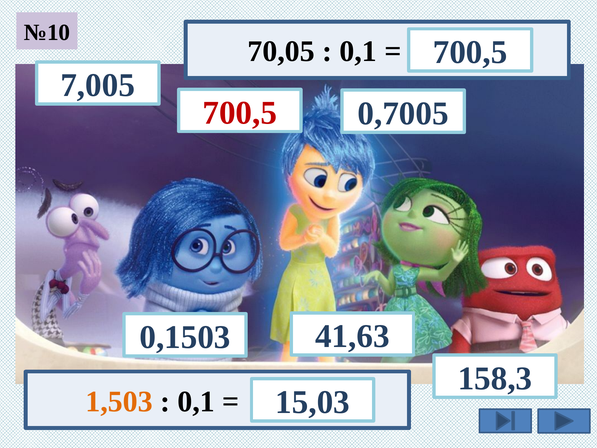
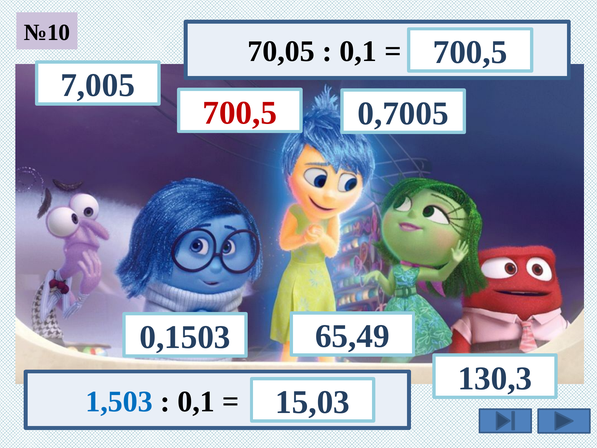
41,63: 41,63 -> 65,49
158,3: 158,3 -> 130,3
1,503 colour: orange -> blue
